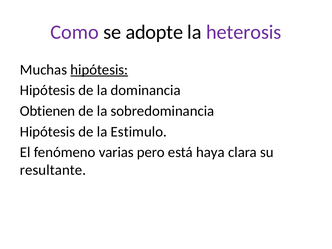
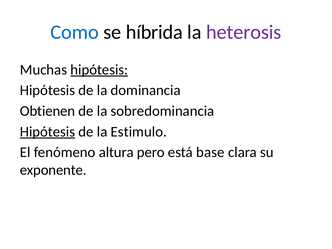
Como colour: purple -> blue
adopte: adopte -> híbrida
Hipótesis at (48, 132) underline: none -> present
varias: varias -> altura
haya: haya -> base
resultante: resultante -> exponente
